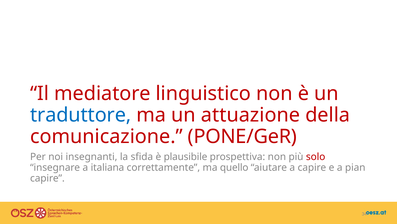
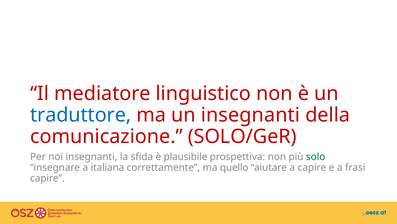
un attuazione: attuazione -> insegnanti
PONE/GeR: PONE/GeR -> SOLO/GeR
solo colour: red -> green
pian: pian -> frasi
